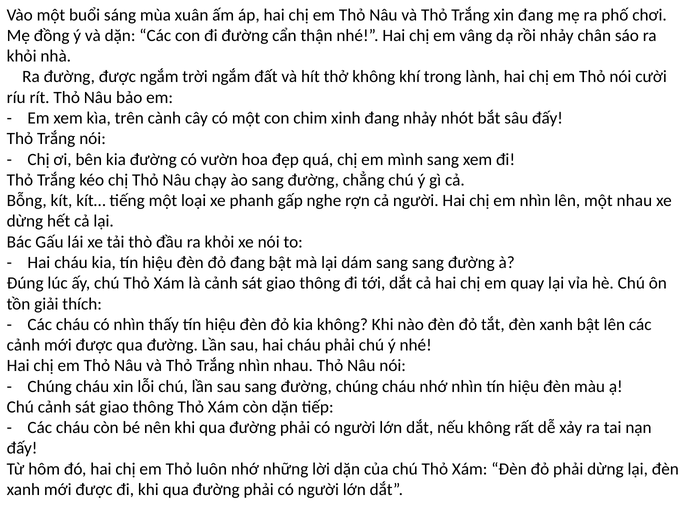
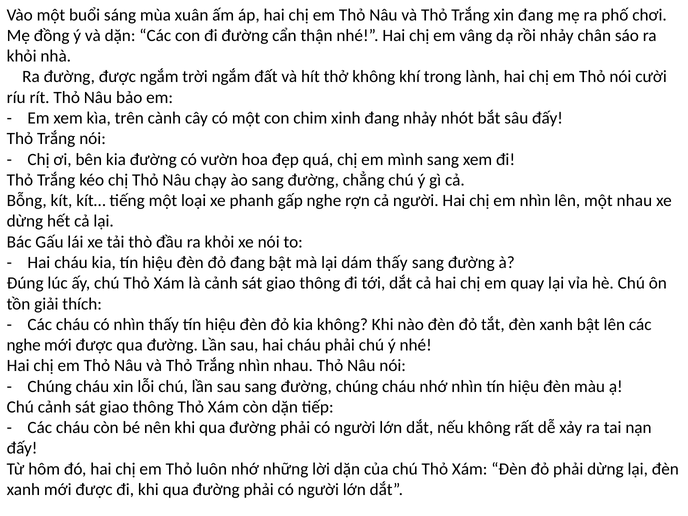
dám sang: sang -> thấy
cảnh at (24, 345): cảnh -> nghe
